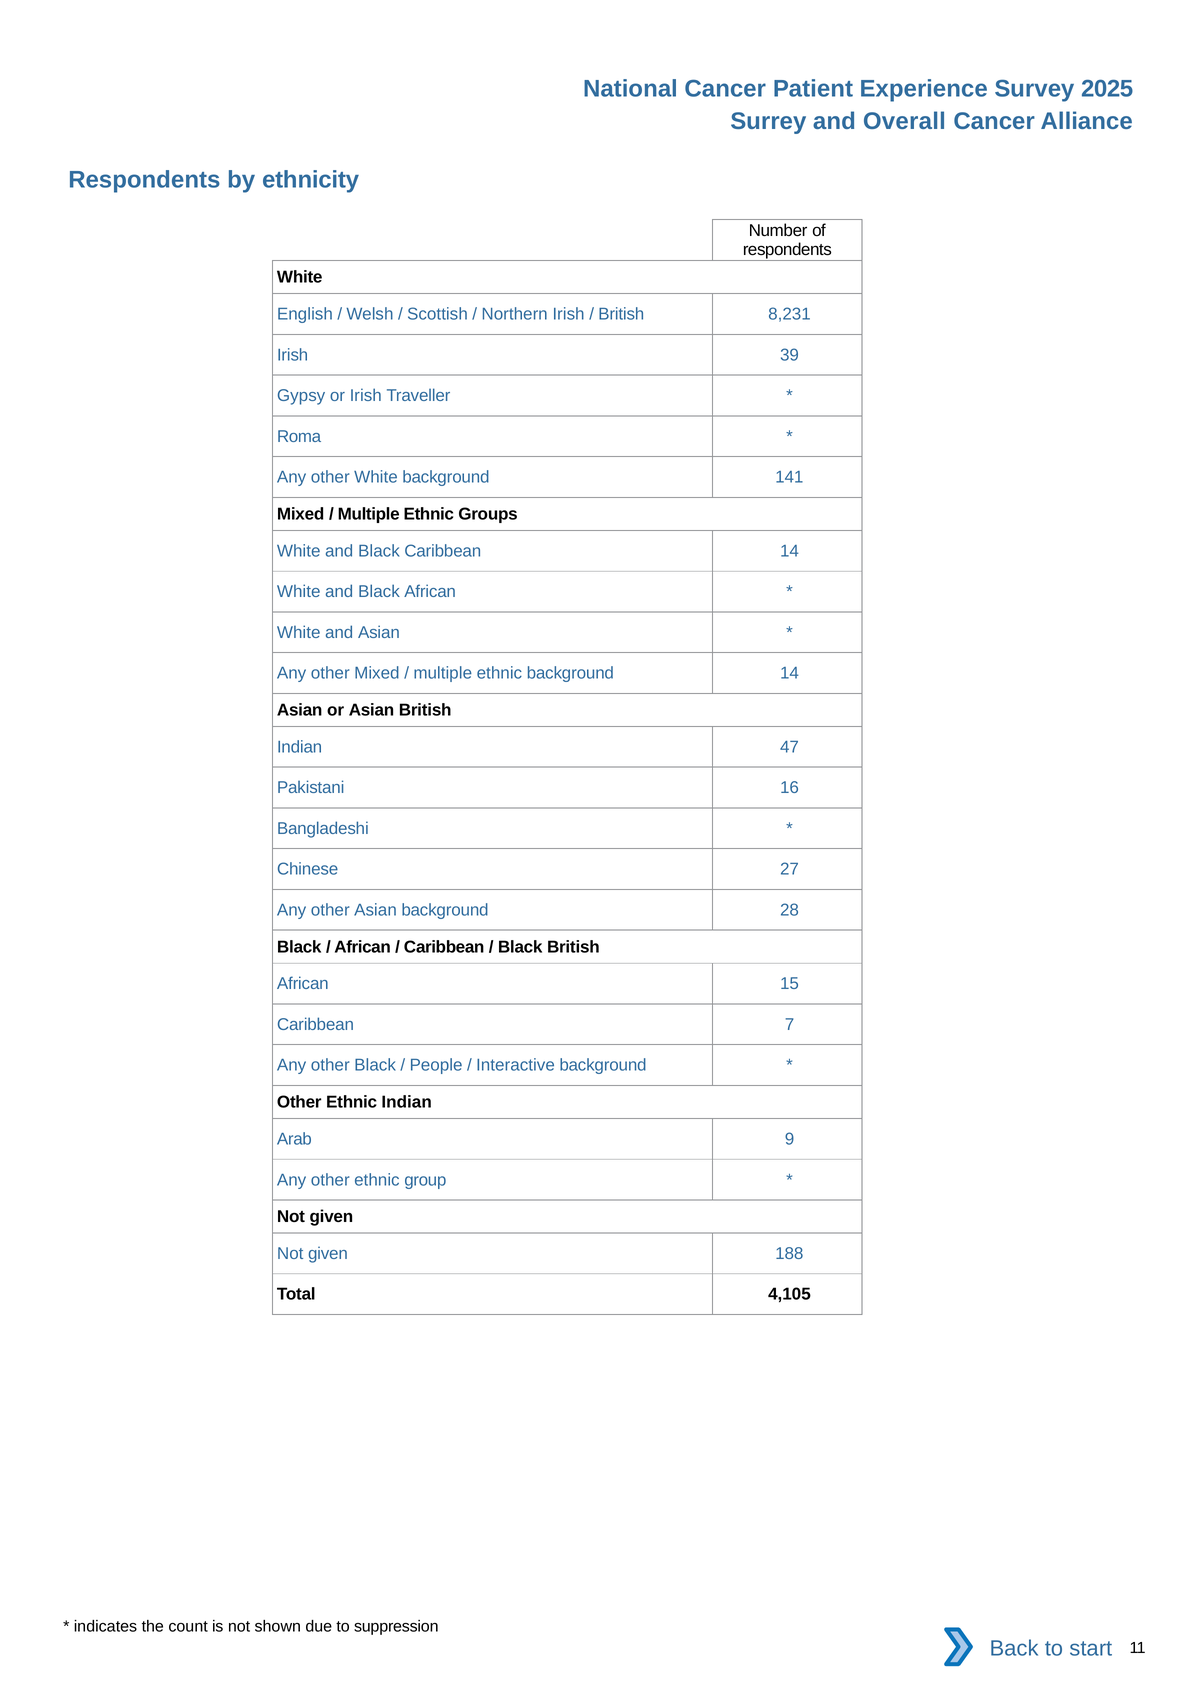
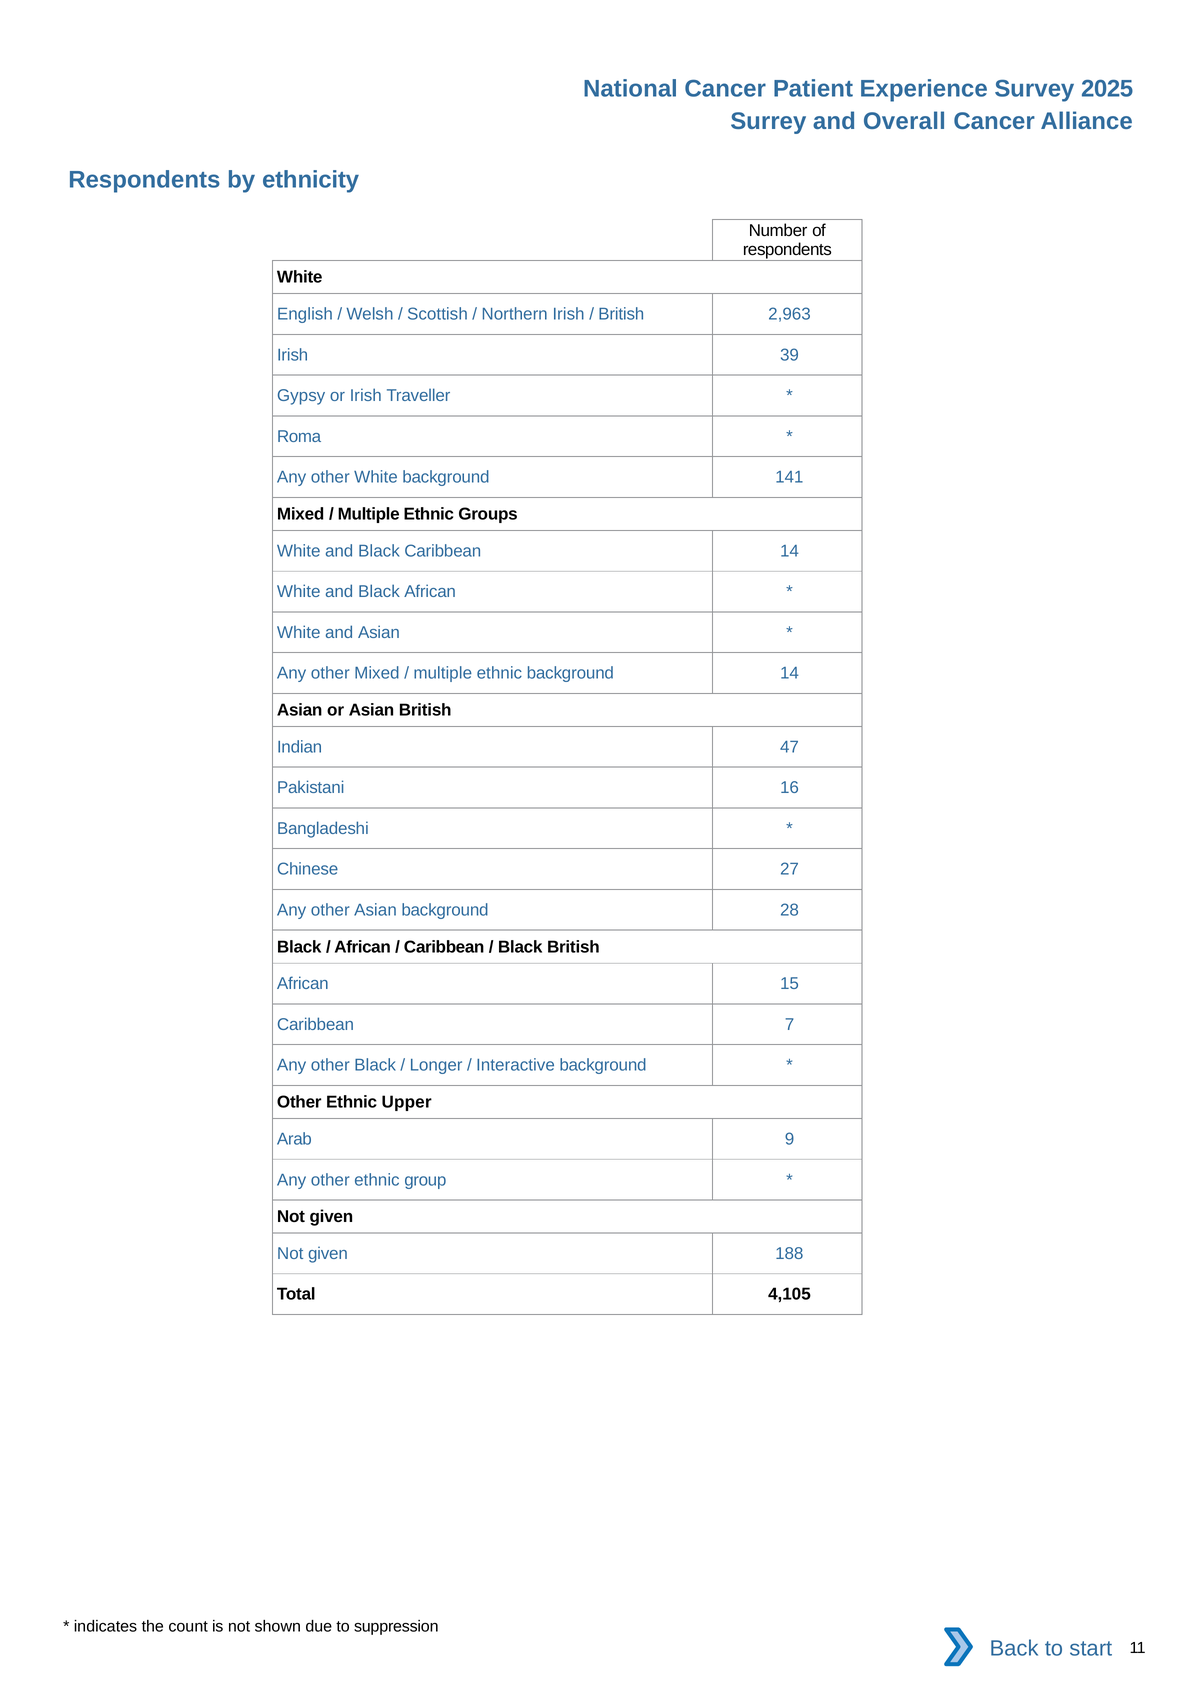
8,231: 8,231 -> 2,963
People: People -> Longer
Ethnic Indian: Indian -> Upper
